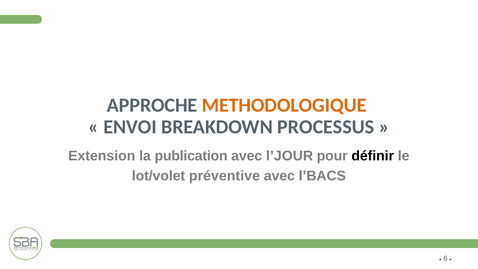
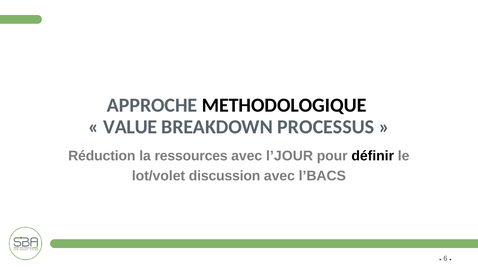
METHODOLOGIQUE colour: orange -> black
ENVOI: ENVOI -> VALUE
Extension: Extension -> Réduction
publication: publication -> ressources
préventive: préventive -> discussion
